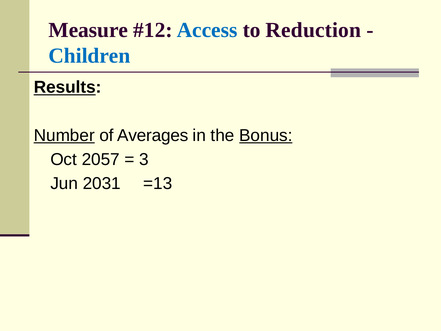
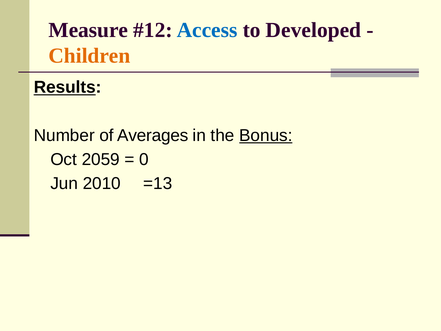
Reduction: Reduction -> Developed
Children colour: blue -> orange
Number underline: present -> none
2057: 2057 -> 2059
3: 3 -> 0
2031: 2031 -> 2010
